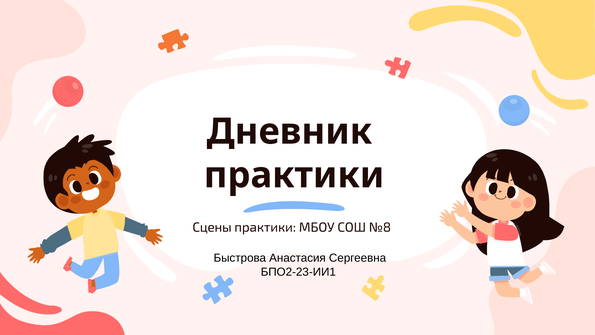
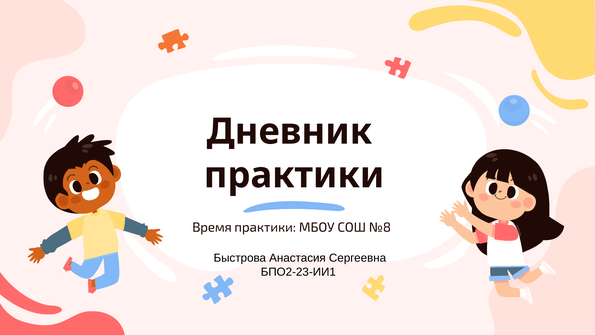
Сцены: Сцены -> Время
